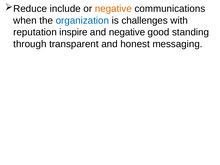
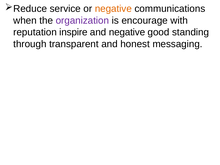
include: include -> service
organization colour: blue -> purple
challenges: challenges -> encourage
